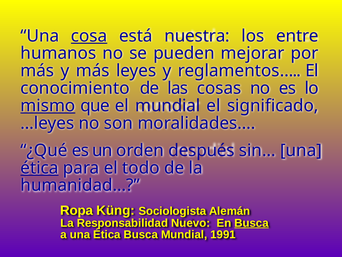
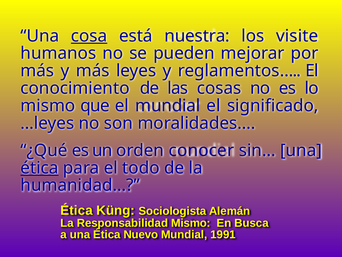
entre: entre -> visite
mismo at (48, 106) underline: present -> none
después: después -> conocer
Ropa at (77, 210): Ropa -> Ética
Responsabilidad Nuevo: Nuevo -> Mismo
Busca at (252, 223) underline: present -> none
Ética Busca: Busca -> Nuevo
